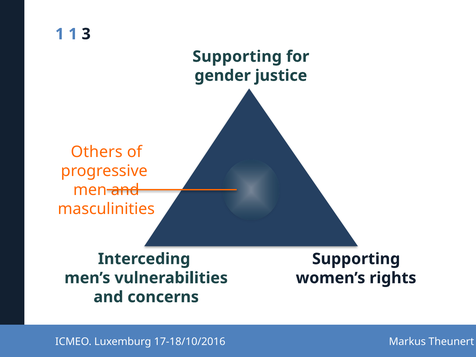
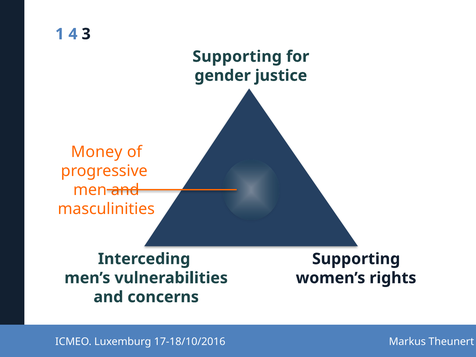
1 1: 1 -> 4
Others: Others -> Money
